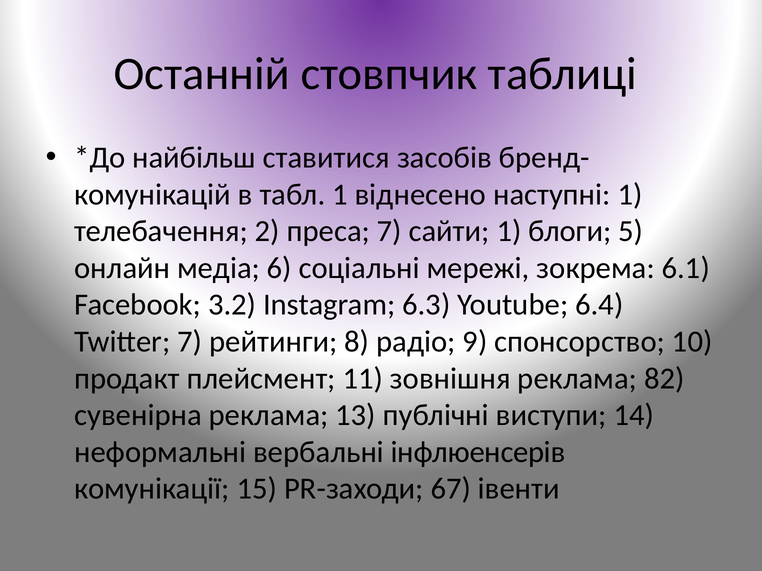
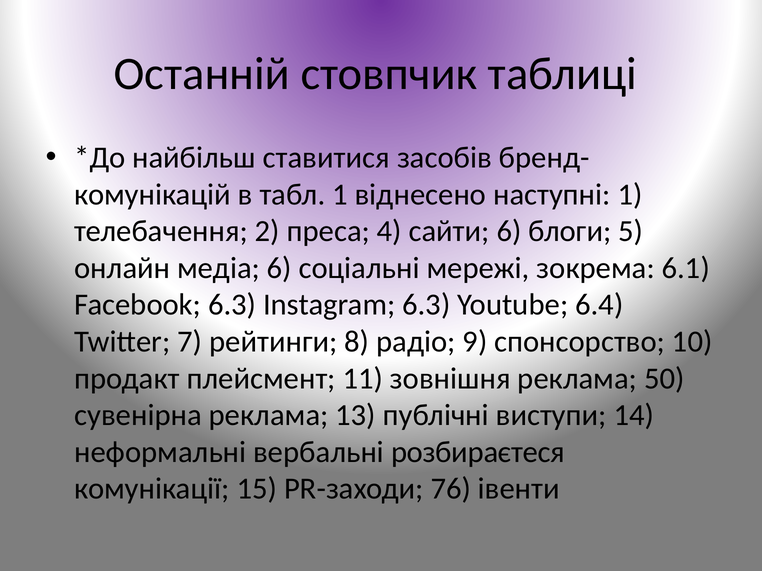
преса 7: 7 -> 4
сайти 1: 1 -> 6
Facebook 3.2: 3.2 -> 6.3
82: 82 -> 50
інфлюенсерів: інфлюенсерів -> розбираєтеся
67: 67 -> 76
